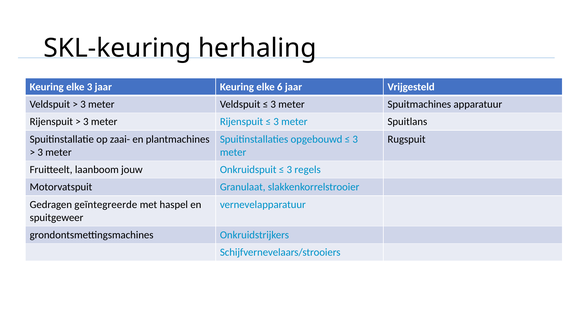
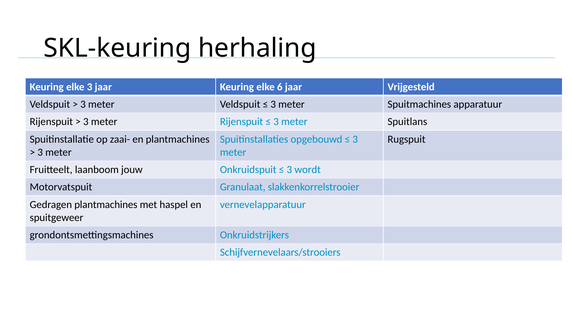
regels: regels -> wordt
Gedragen geïntegreerde: geïntegreerde -> plantmachines
